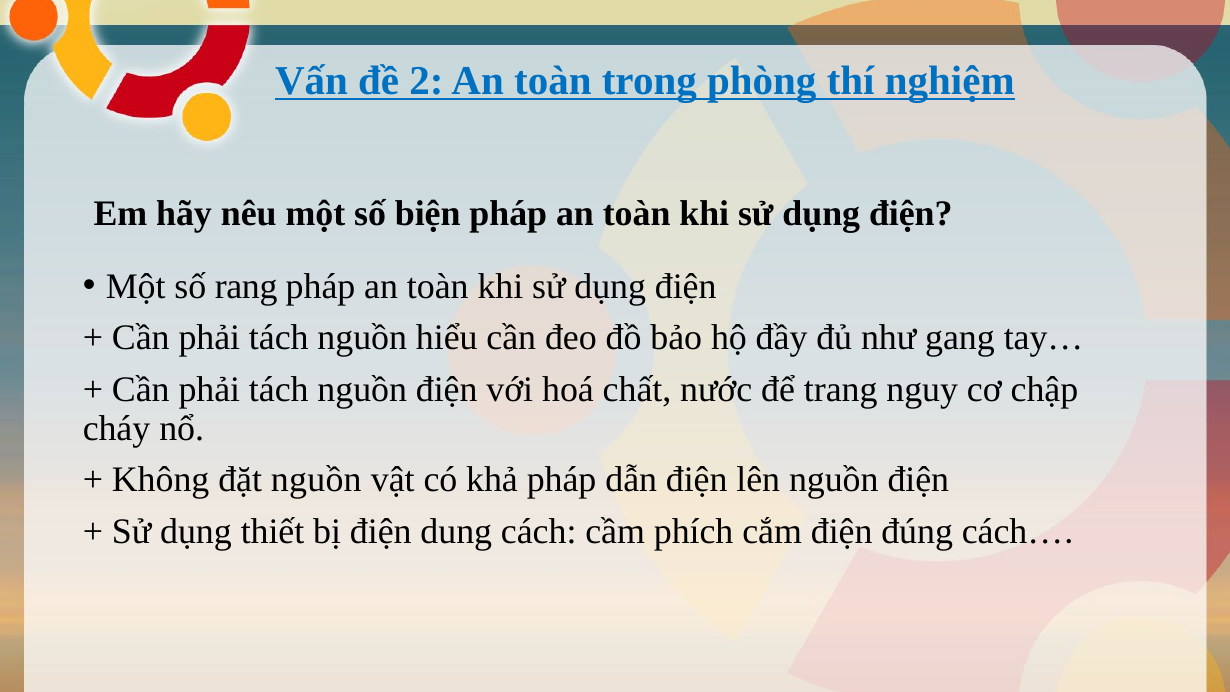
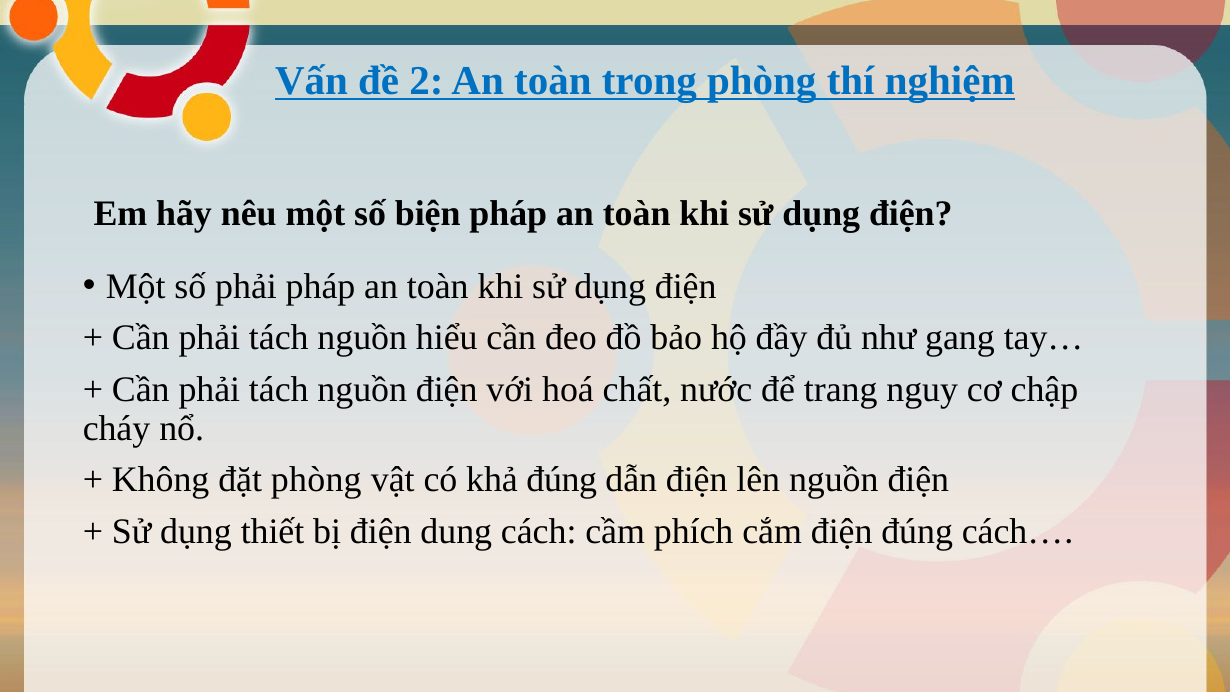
số rang: rang -> phải
đặt nguồn: nguồn -> phòng
khả pháp: pháp -> đúng
